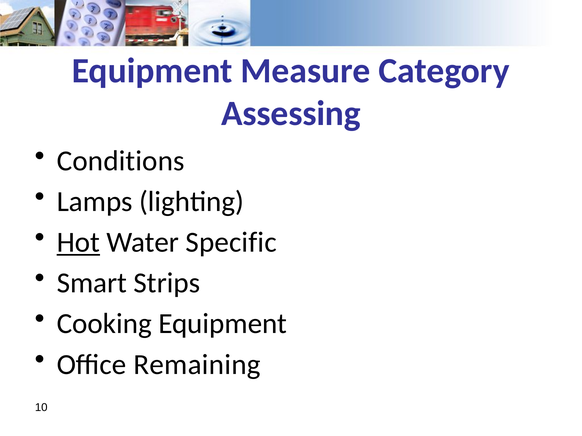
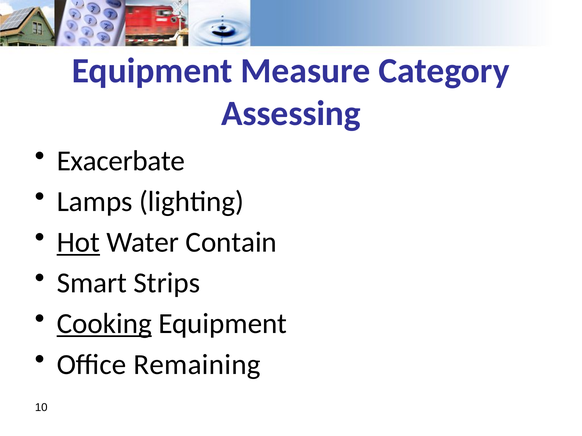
Conditions: Conditions -> Exacerbate
Specific: Specific -> Contain
Cooking underline: none -> present
